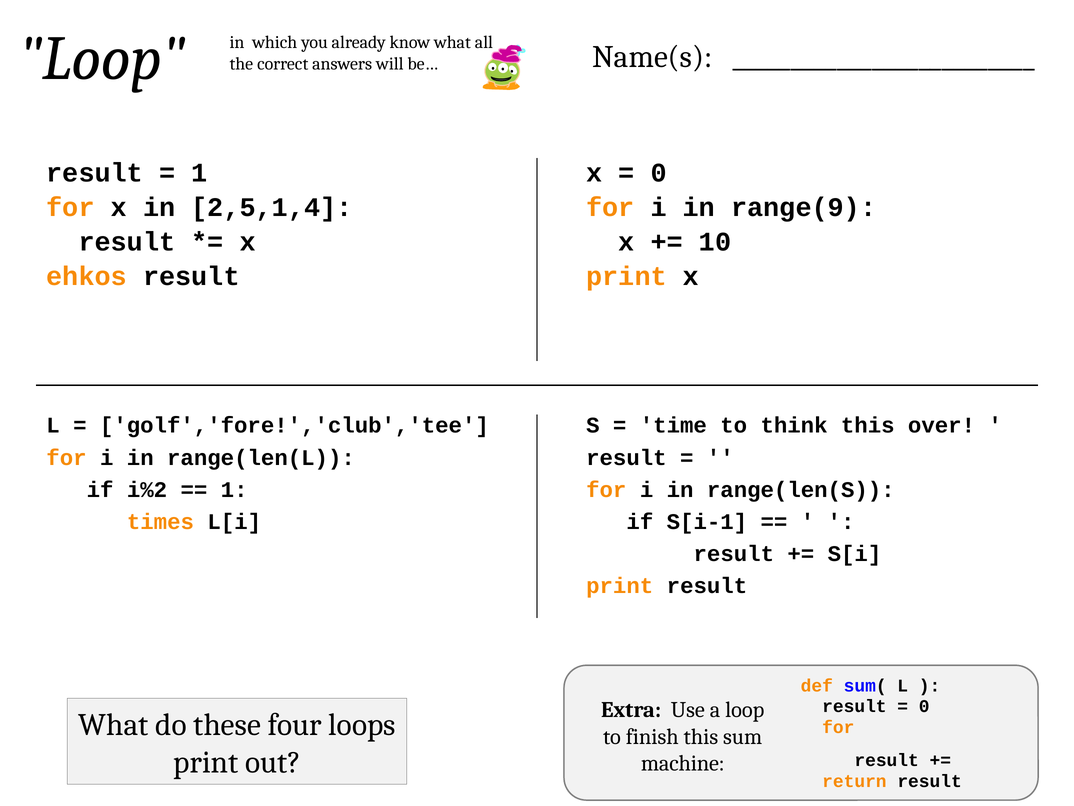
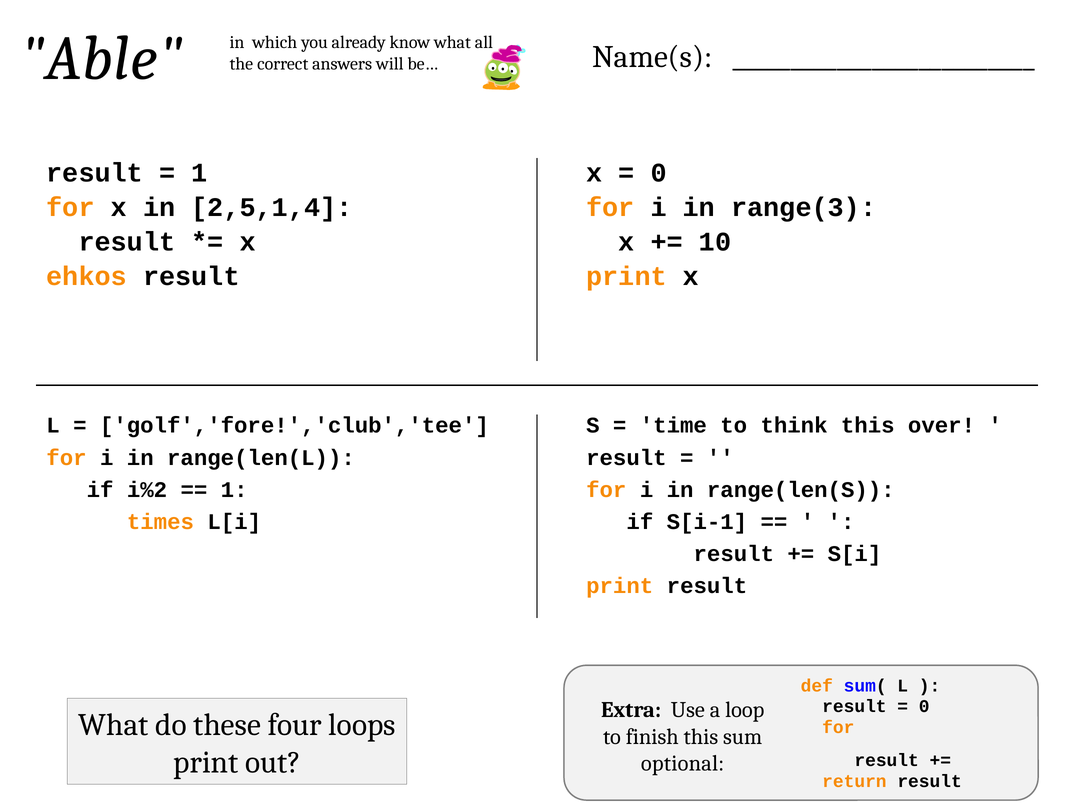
Loop at (102, 59): Loop -> Able
range(9: range(9 -> range(3
machine: machine -> optional
